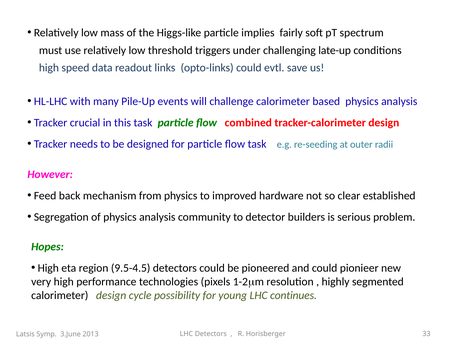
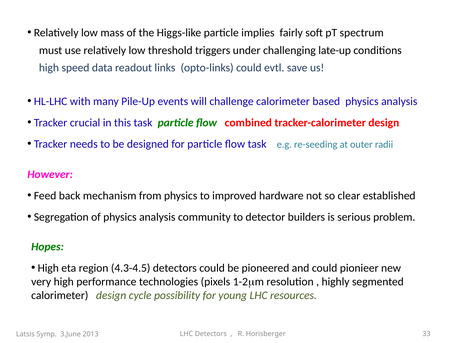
9.5-4.5: 9.5-4.5 -> 4.3-4.5
continues: continues -> resources
